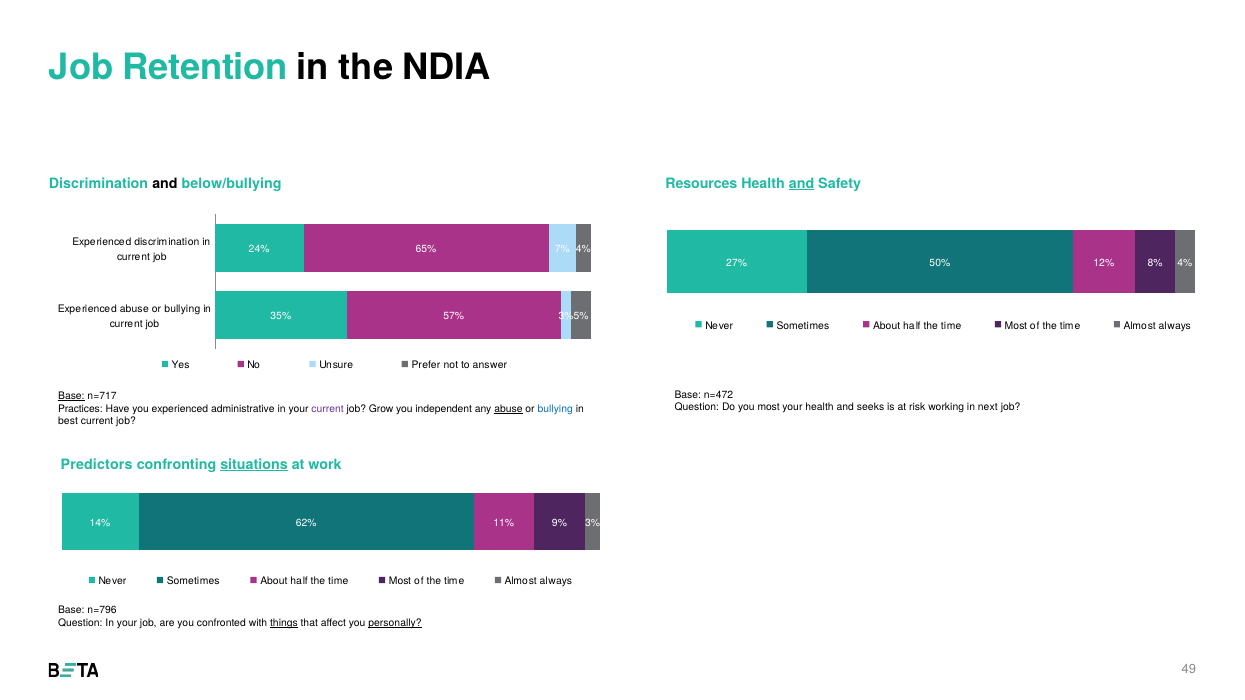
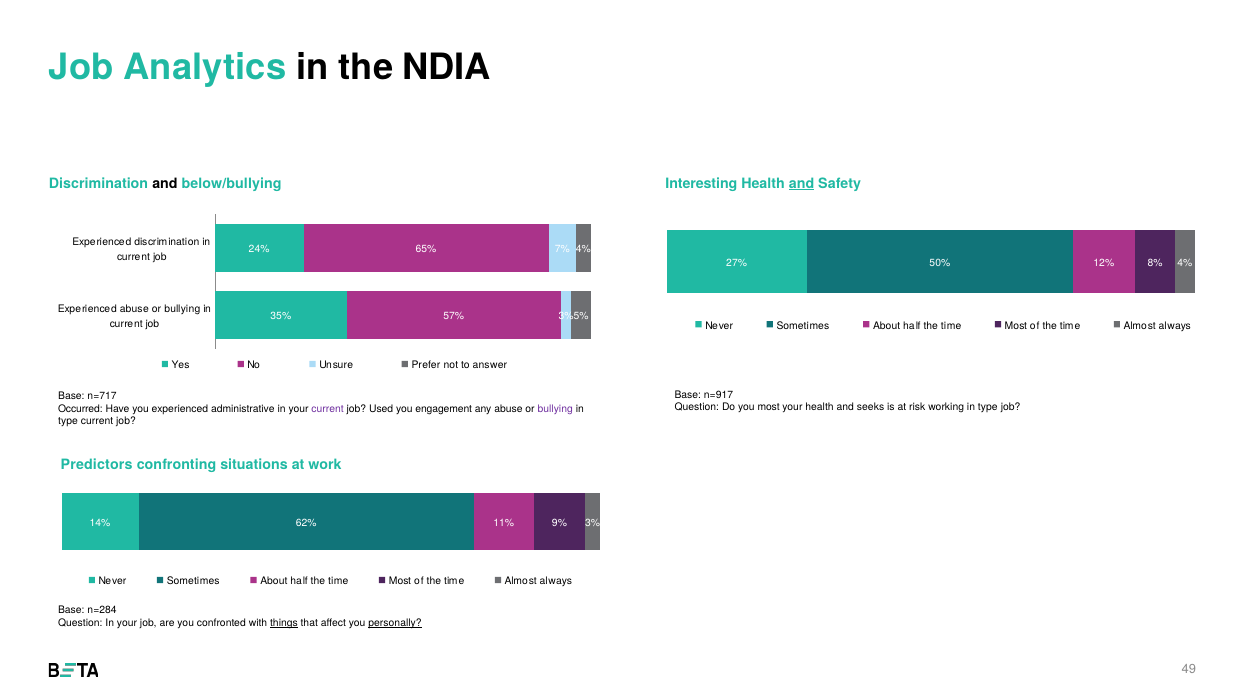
Retention: Retention -> Analytics
Resources: Resources -> Interesting
n=472: n=472 -> n=917
Base at (71, 396) underline: present -> none
working in next: next -> type
Practices: Practices -> Occurred
Grow: Grow -> Used
independent: independent -> engagement
abuse at (508, 409) underline: present -> none
bullying at (555, 409) colour: blue -> purple
best at (68, 421): best -> type
situations underline: present -> none
n=796: n=796 -> n=284
